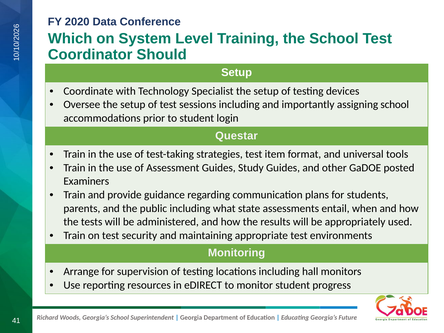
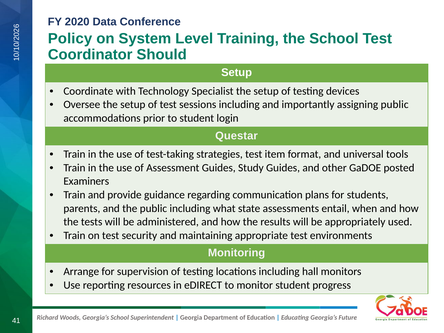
Which: Which -> Policy
assigning school: school -> public
